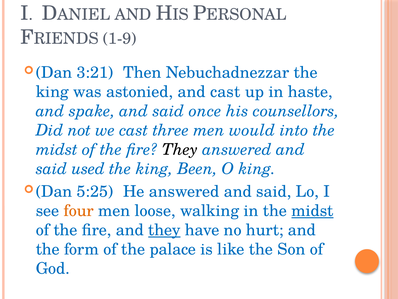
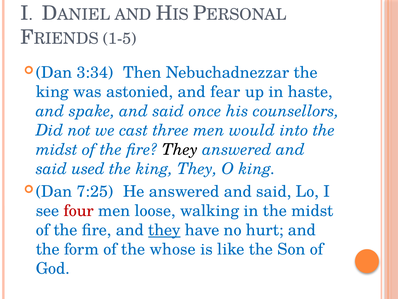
1-9: 1-9 -> 1-5
3:21: 3:21 -> 3:34
and cast: cast -> fear
king Been: Been -> They
5:25: 5:25 -> 7:25
four colour: orange -> red
midst at (312, 210) underline: present -> none
palace: palace -> whose
